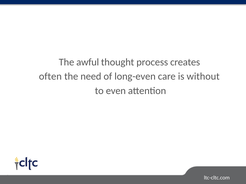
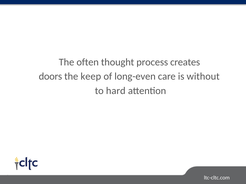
awful: awful -> often
often: often -> doors
need: need -> keep
even: even -> hard
